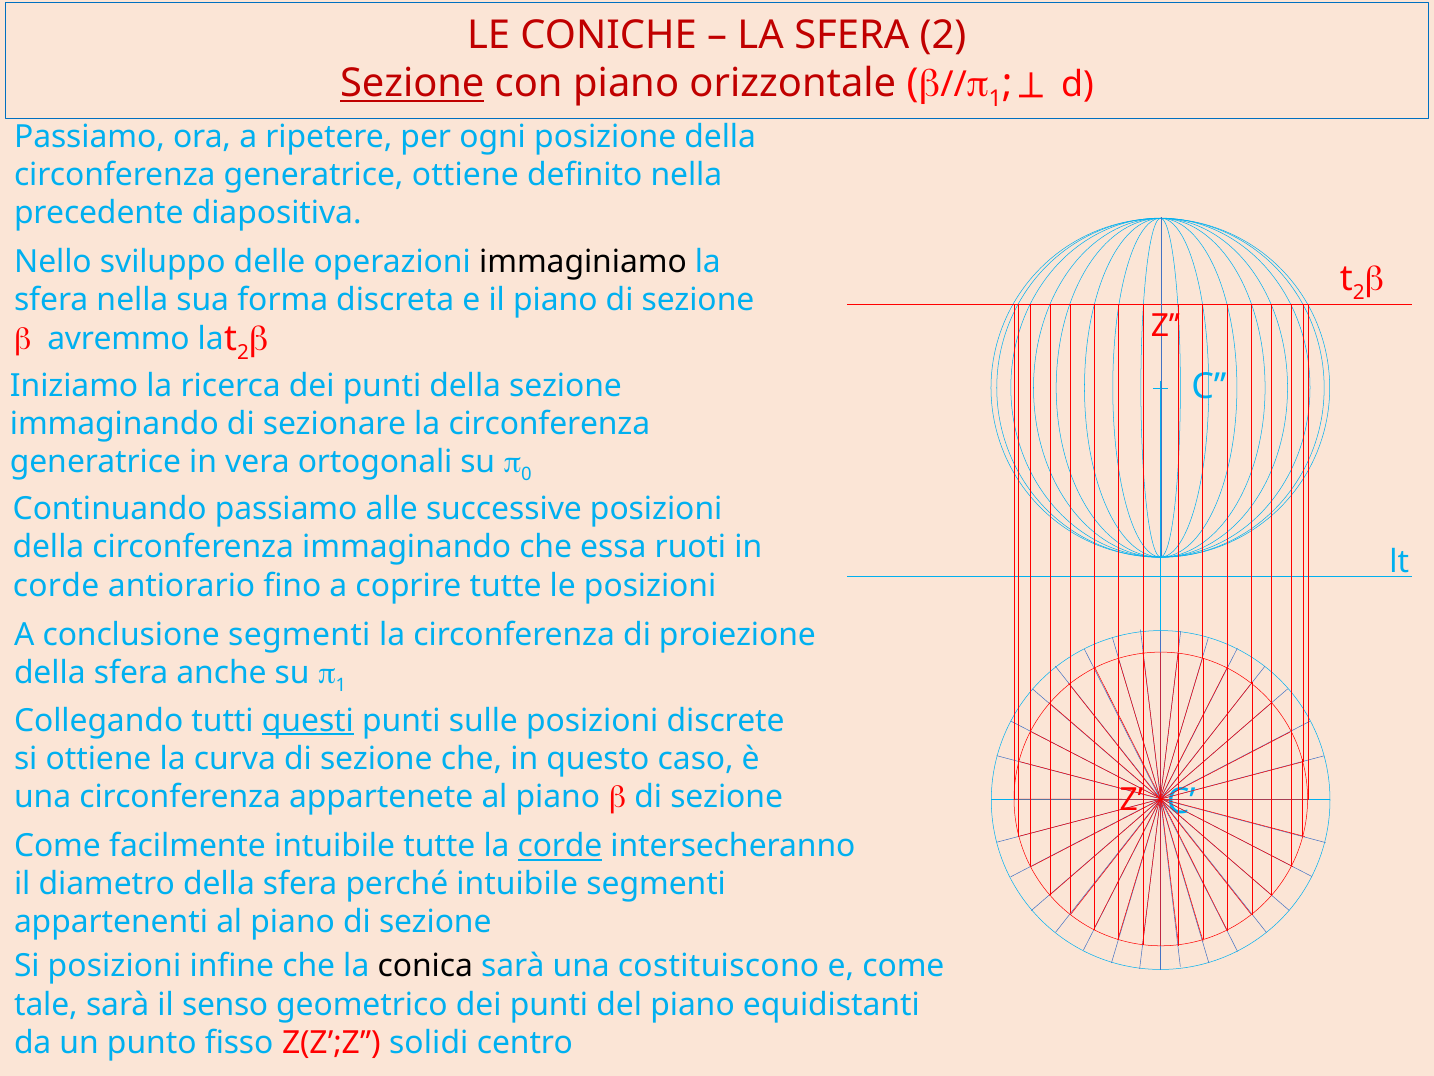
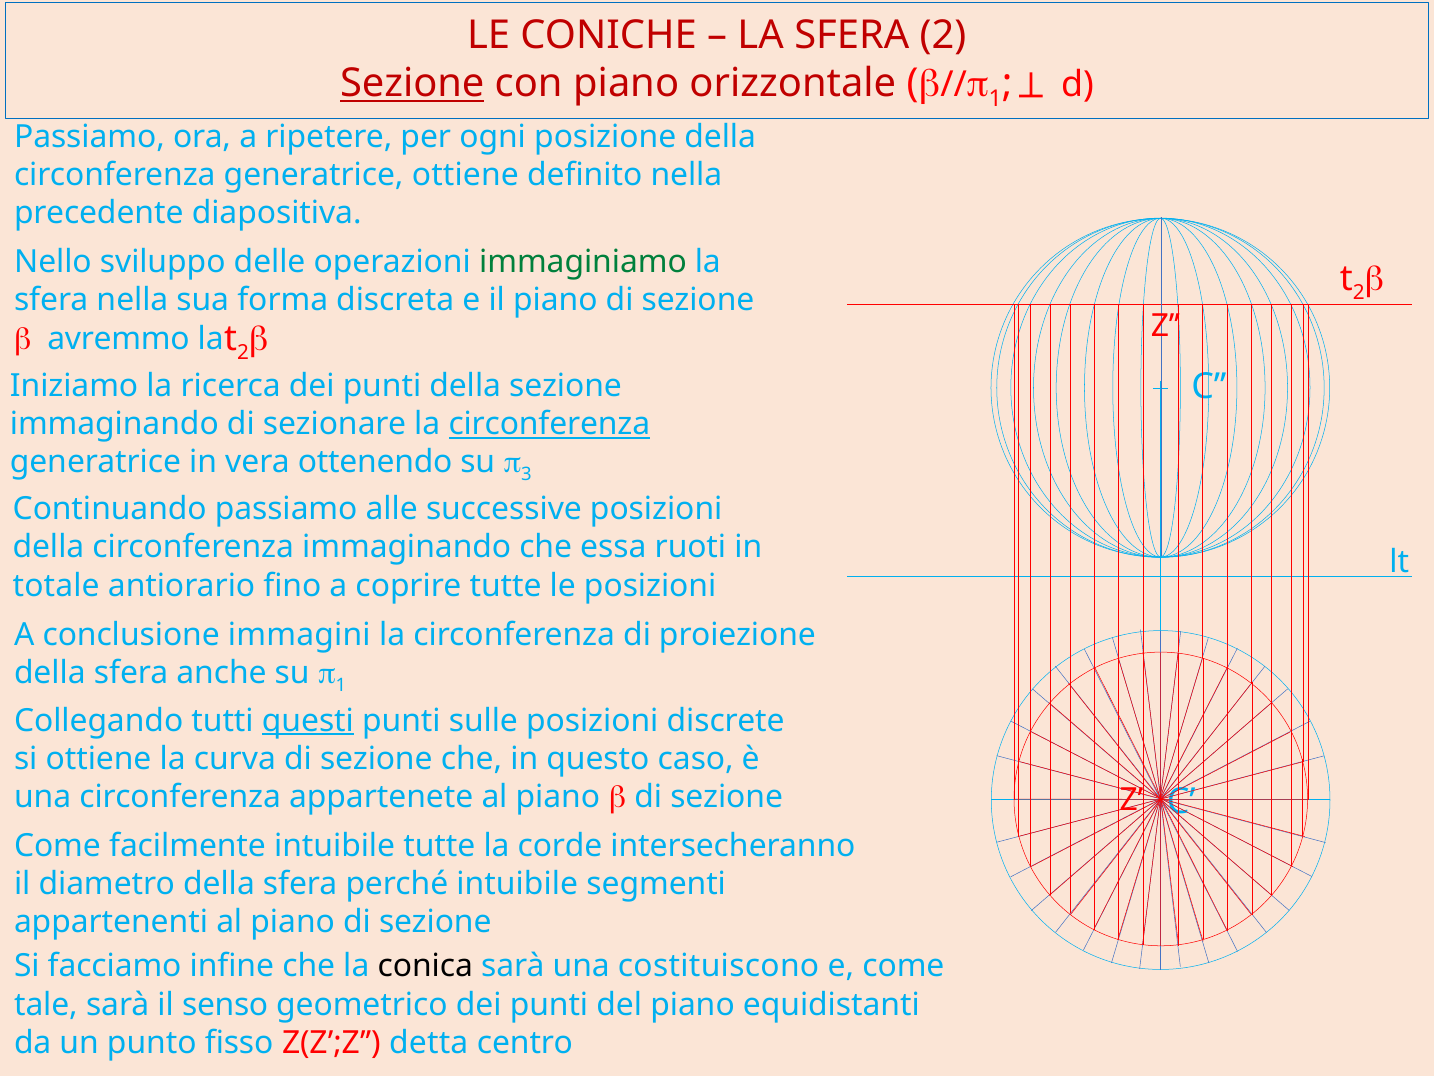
immaginiamo colour: black -> green
circonferenza at (549, 424) underline: none -> present
ortogonali: ortogonali -> ottenendo
0: 0 -> 3
corde at (56, 585): corde -> totale
conclusione segmenti: segmenti -> immagini
corde at (560, 846) underline: present -> none
Si posizioni: posizioni -> facciamo
solidi: solidi -> detta
